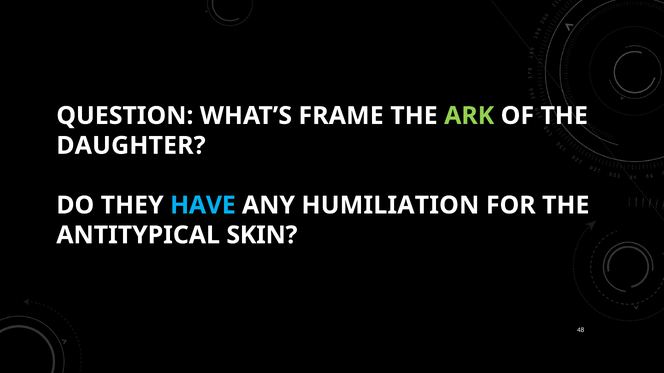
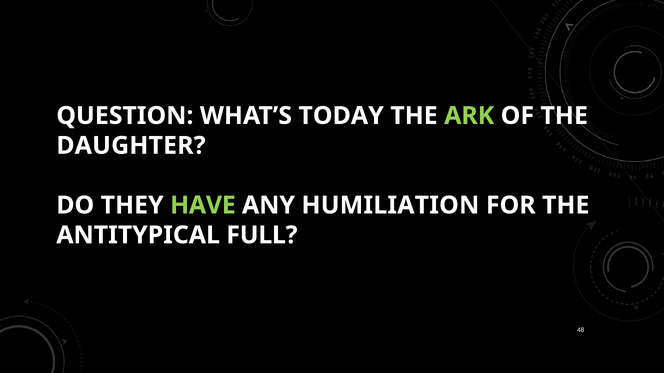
FRAME: FRAME -> TODAY
HAVE colour: light blue -> light green
SKIN: SKIN -> FULL
